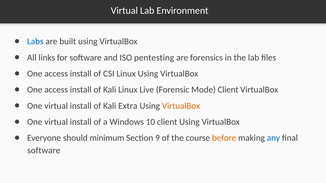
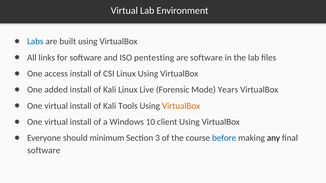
are forensics: forensics -> software
access at (56, 90): access -> added
Mode Client: Client -> Years
Extra: Extra -> Tools
9: 9 -> 3
before colour: orange -> blue
any colour: blue -> black
